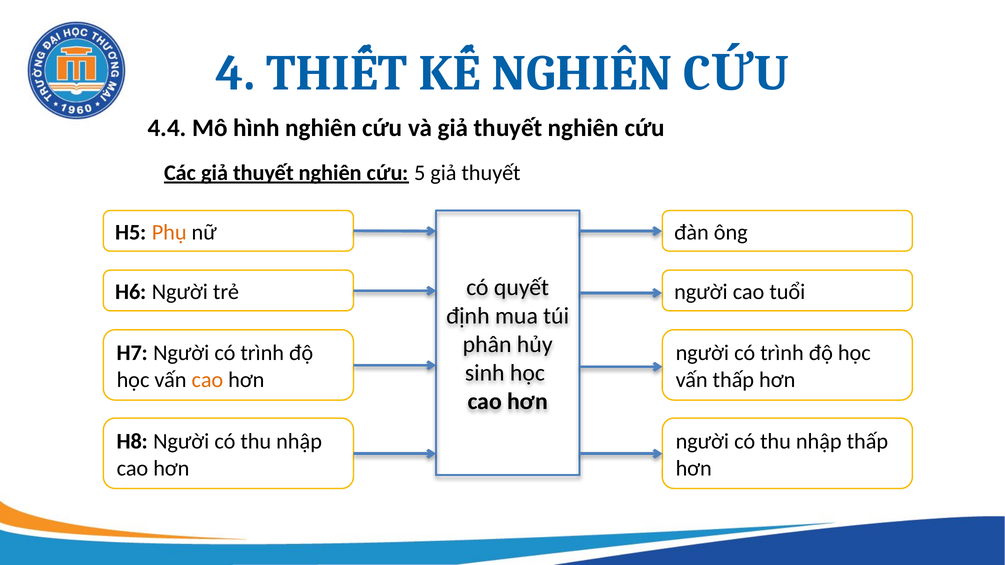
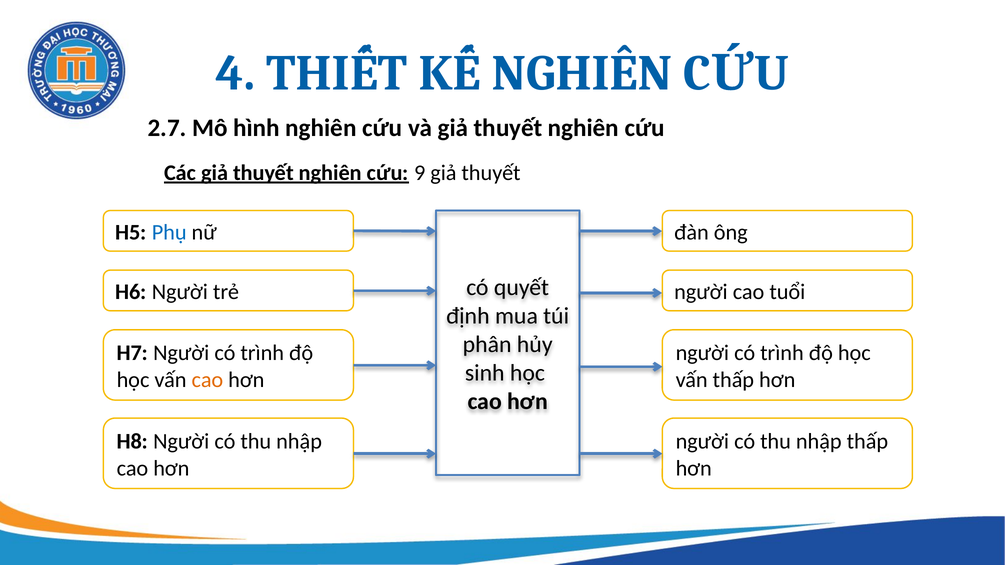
4.4: 4.4 -> 2.7
5: 5 -> 9
Phụ colour: orange -> blue
